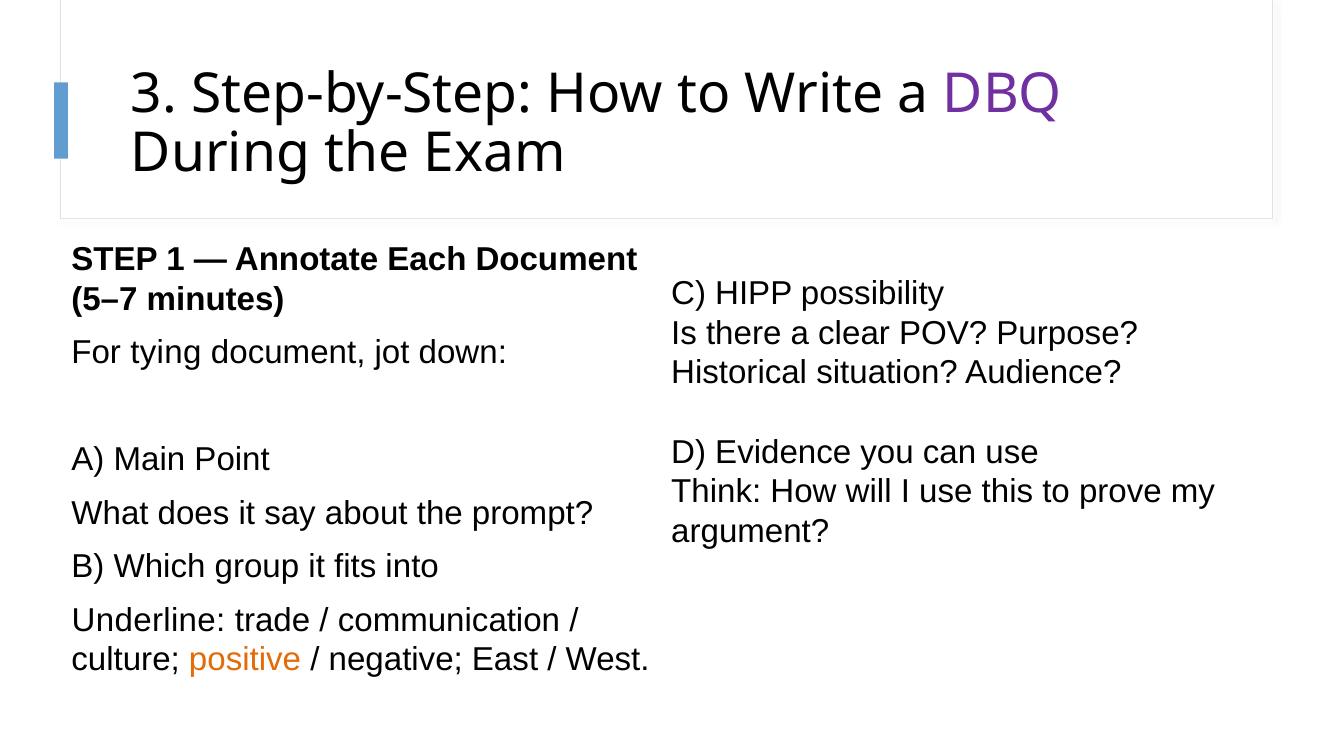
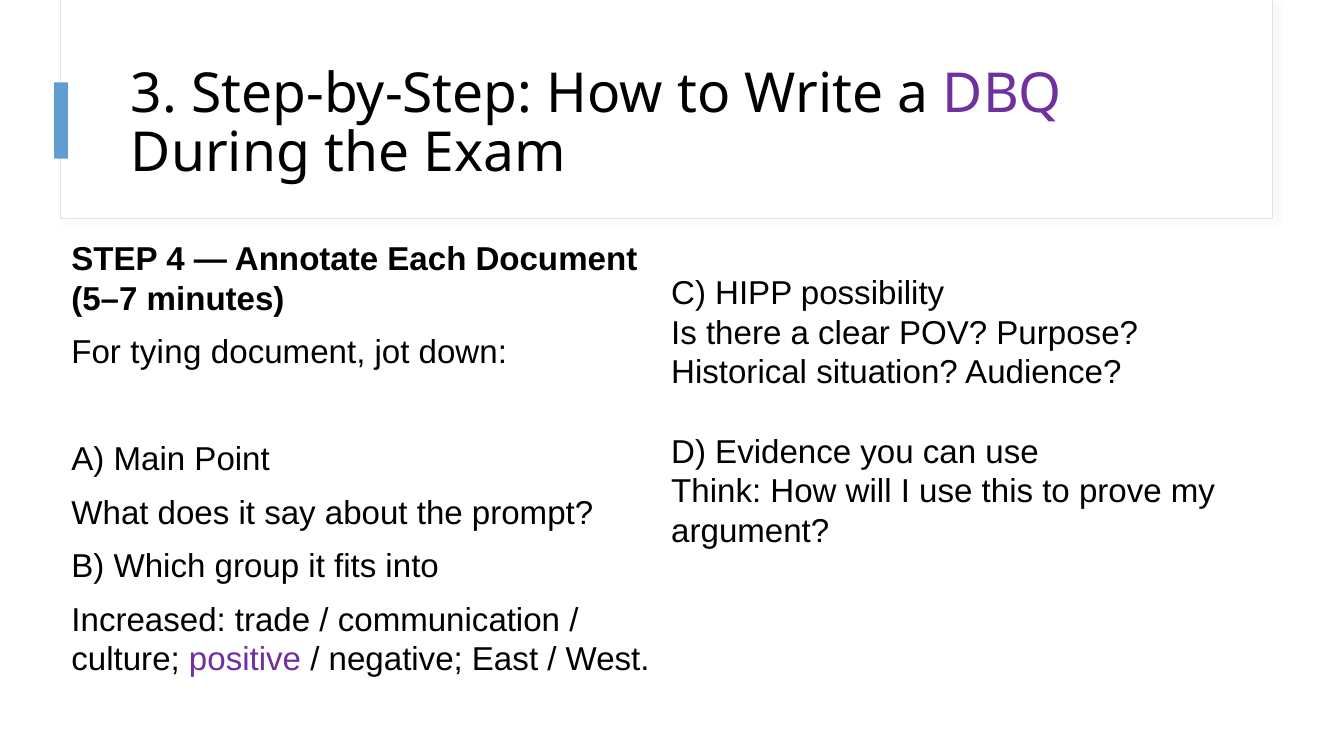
1: 1 -> 4
Underline: Underline -> Increased
positive colour: orange -> purple
